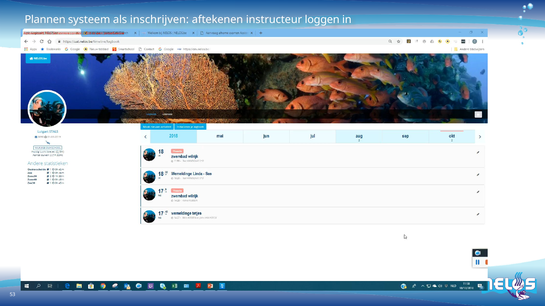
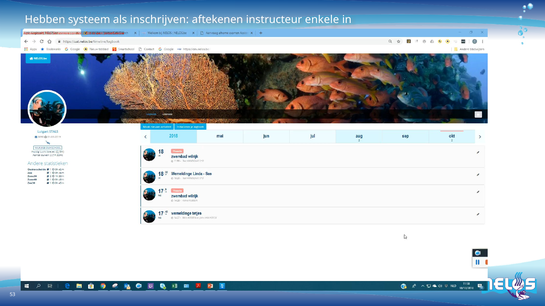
Plannen: Plannen -> Hebben
loggen: loggen -> enkele
